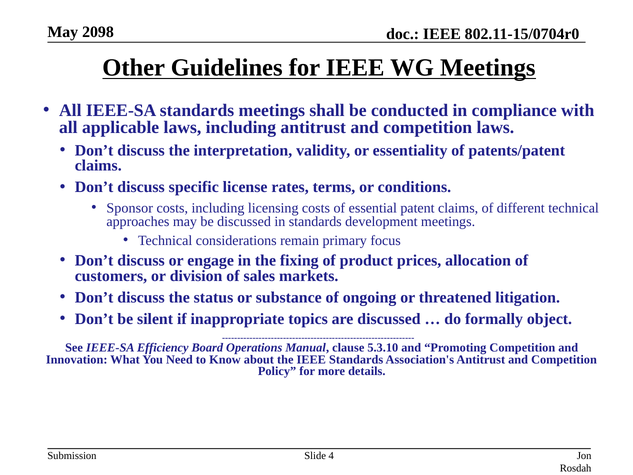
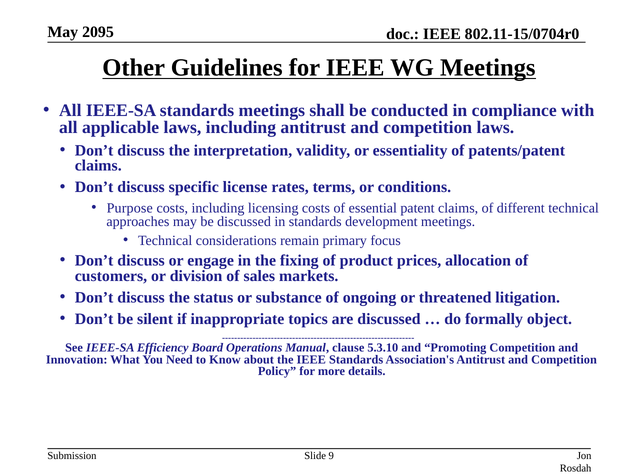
2098: 2098 -> 2095
Sponsor: Sponsor -> Purpose
4: 4 -> 9
